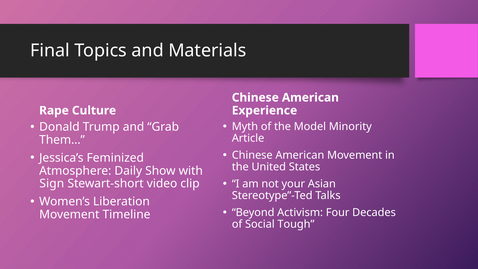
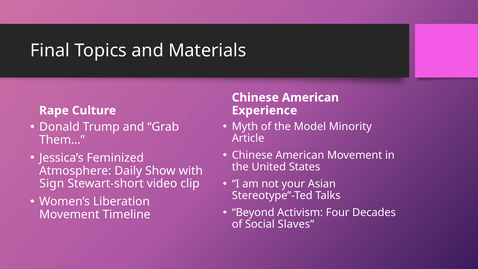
Tough: Tough -> Slaves
